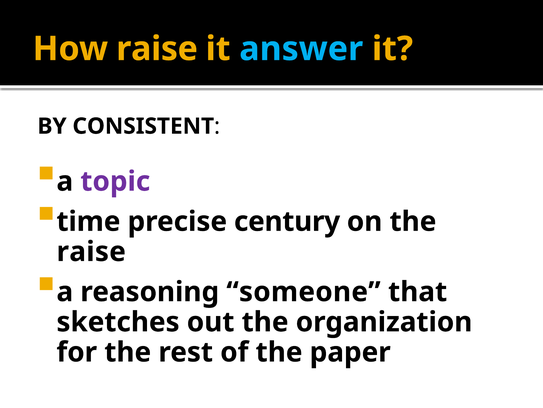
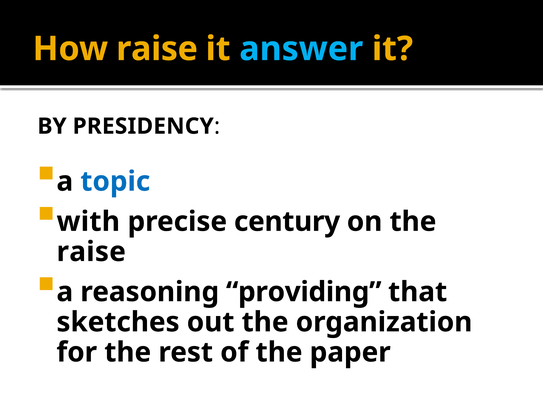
CONSISTENT: CONSISTENT -> PRESIDENCY
topic colour: purple -> blue
time: time -> with
someone: someone -> providing
